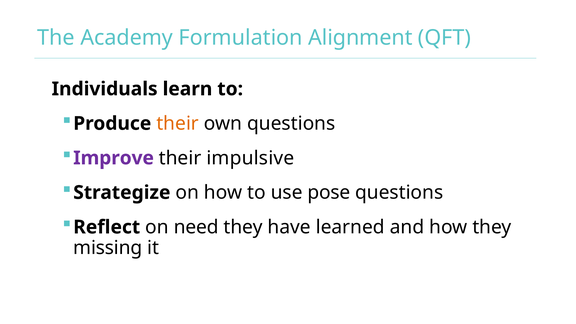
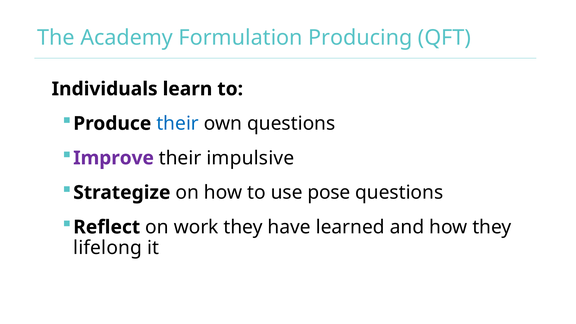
Alignment: Alignment -> Producing
their at (178, 123) colour: orange -> blue
need: need -> work
missing: missing -> lifelong
